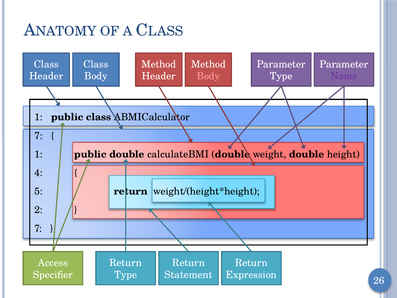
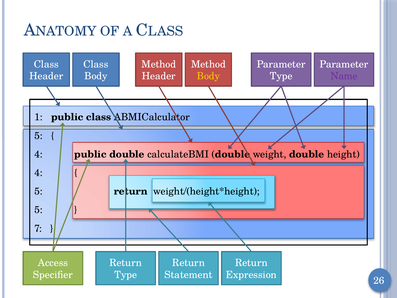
Body at (208, 76) colour: pink -> yellow
7 at (39, 136): 7 -> 5
1 at (39, 154): 1 -> 4
2 at (39, 210): 2 -> 5
